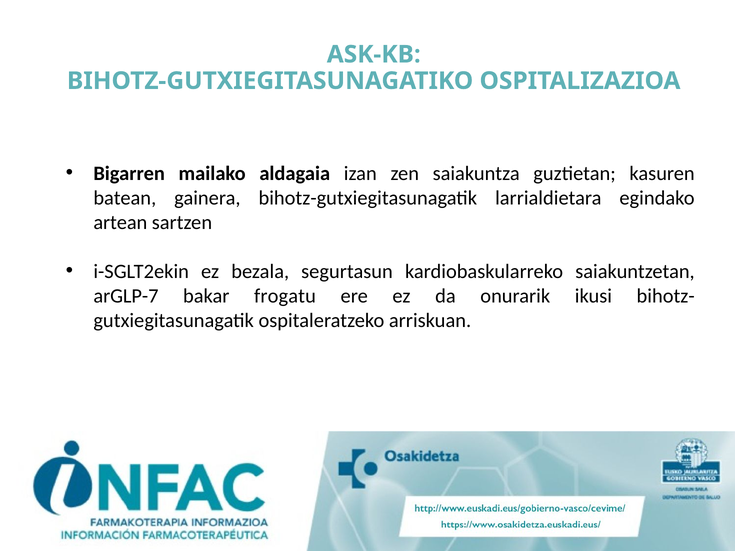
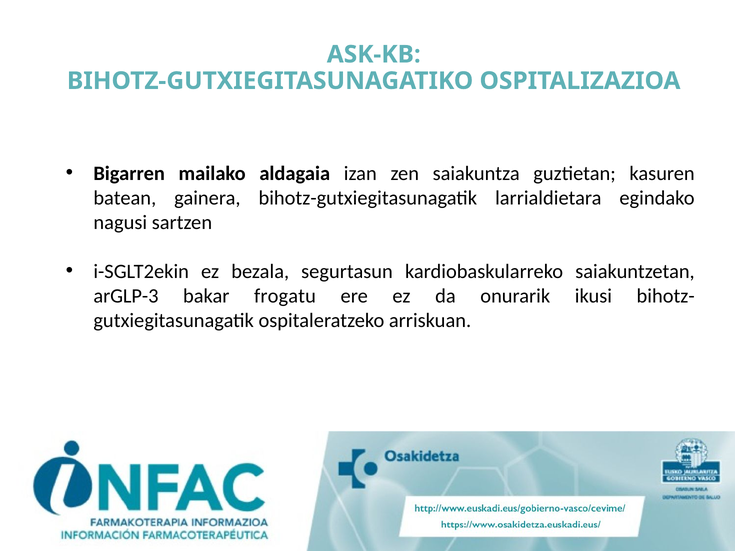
artean: artean -> nagusi
arGLP-7: arGLP-7 -> arGLP-3
